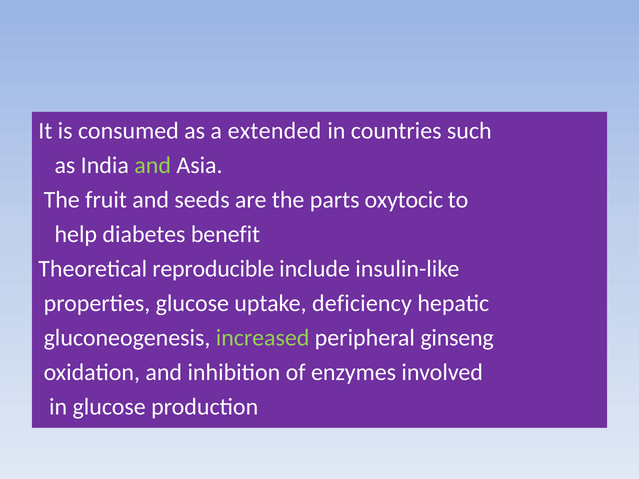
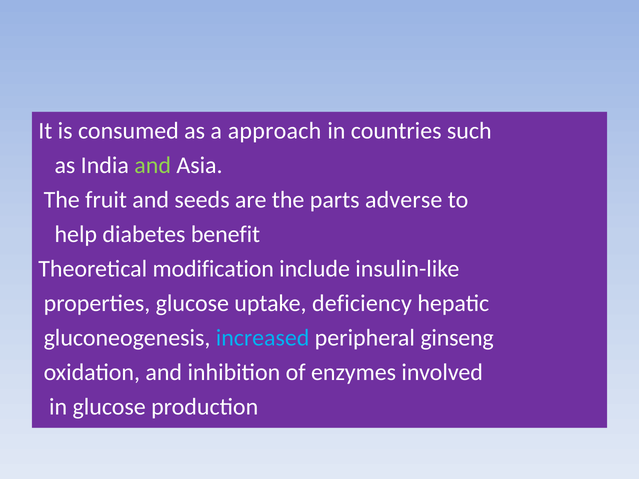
extended: extended -> approach
oxytocic: oxytocic -> adverse
reproducible: reproducible -> modification
increased colour: light green -> light blue
